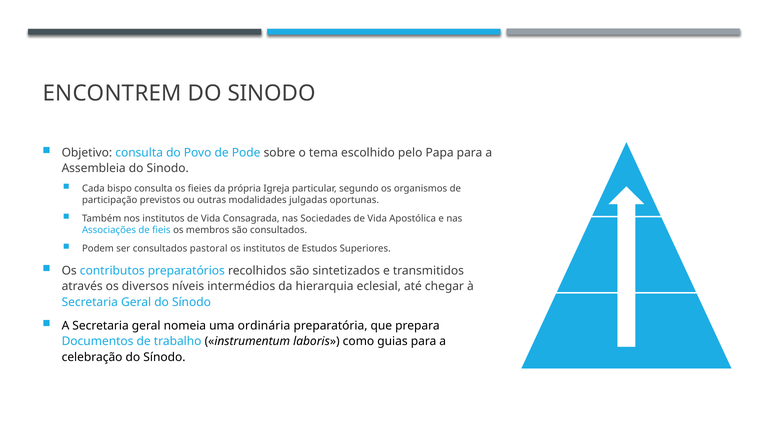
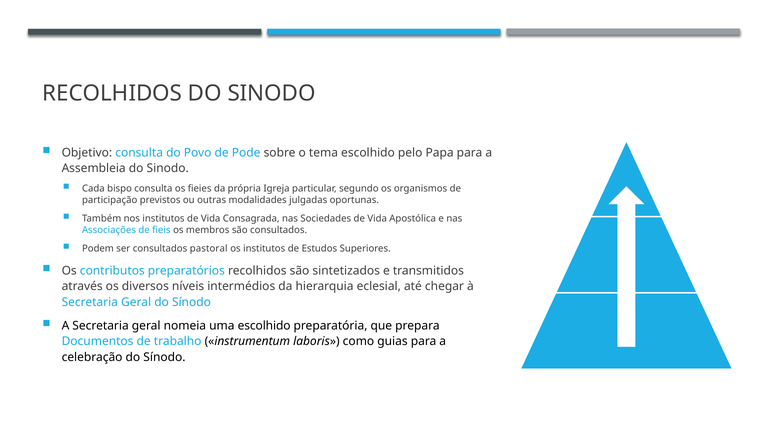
ENCONTREM at (112, 93): ENCONTREM -> RECOLHIDOS
uma ordinária: ordinária -> escolhido
